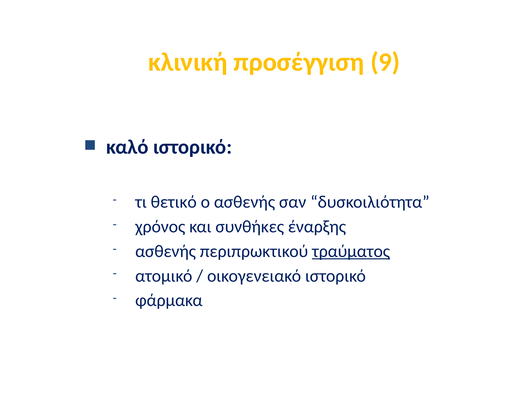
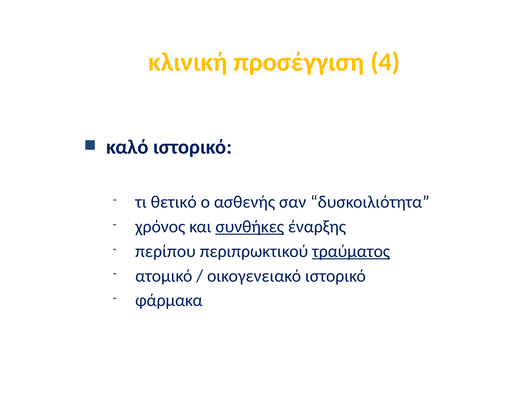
9: 9 -> 4
συνθήκες underline: none -> present
ασθενής at (166, 251): ασθενής -> περίπου
